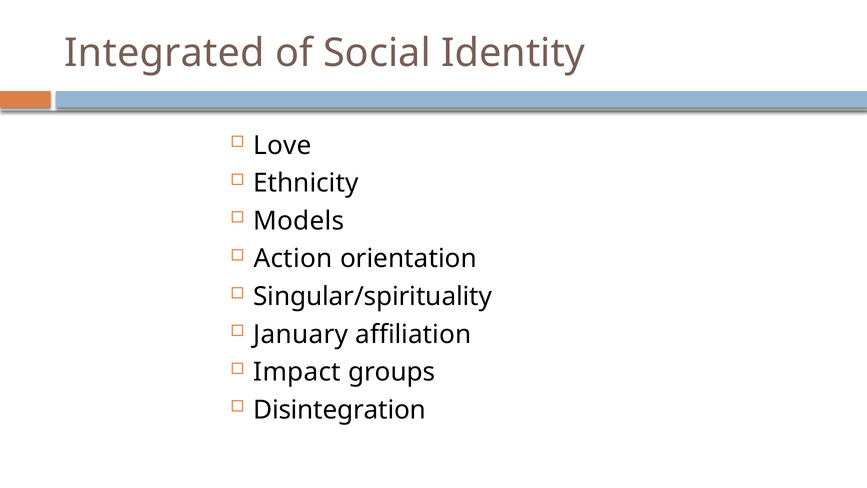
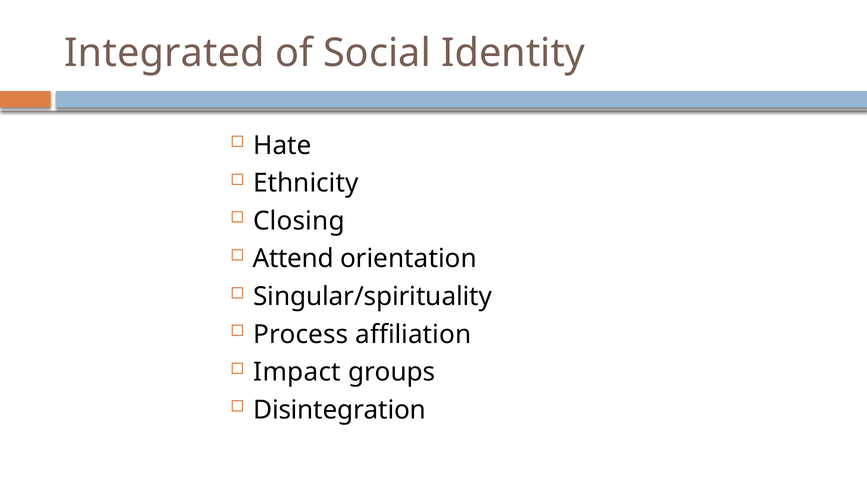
Love: Love -> Hate
Models: Models -> Closing
Action: Action -> Attend
January: January -> Process
